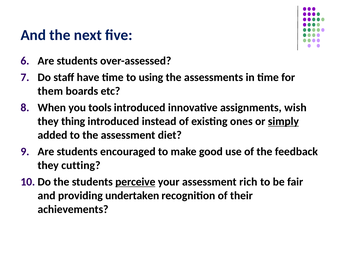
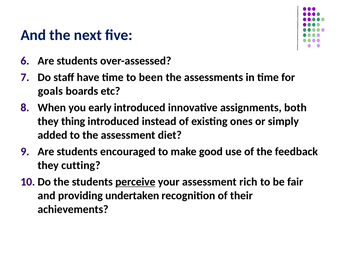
using: using -> been
them: them -> goals
tools: tools -> early
wish: wish -> both
simply underline: present -> none
